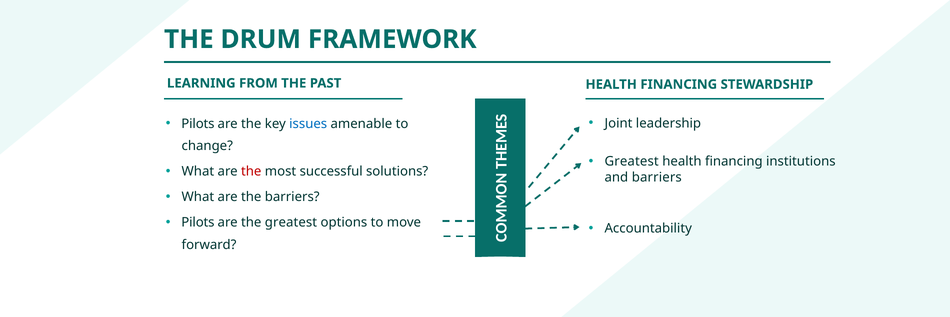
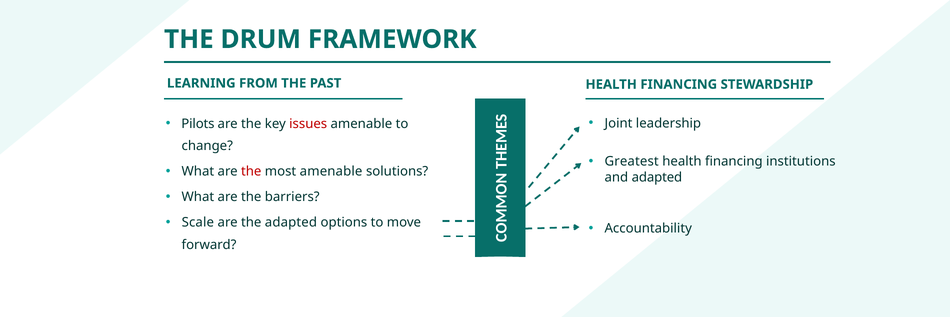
issues colour: blue -> red
most successful: successful -> amenable
and barriers: barriers -> adapted
Pilots at (198, 222): Pilots -> Scale
the greatest: greatest -> adapted
